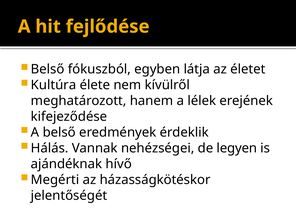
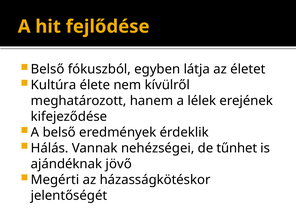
legyen: legyen -> tűnhet
hívő: hívő -> jövő
